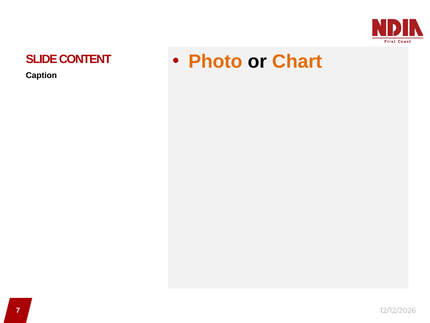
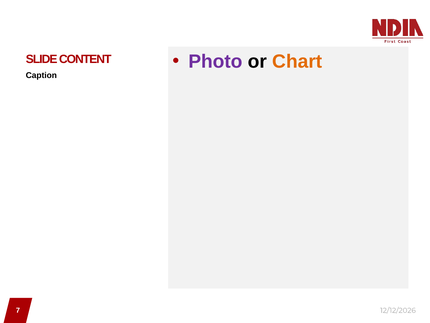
Photo colour: orange -> purple
